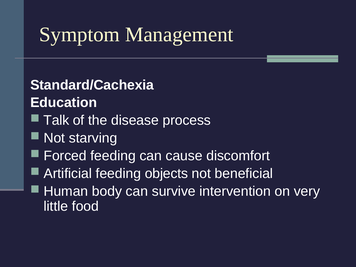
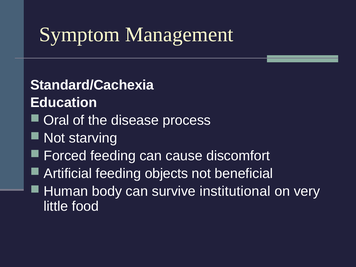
Talk: Talk -> Oral
intervention: intervention -> institutional
